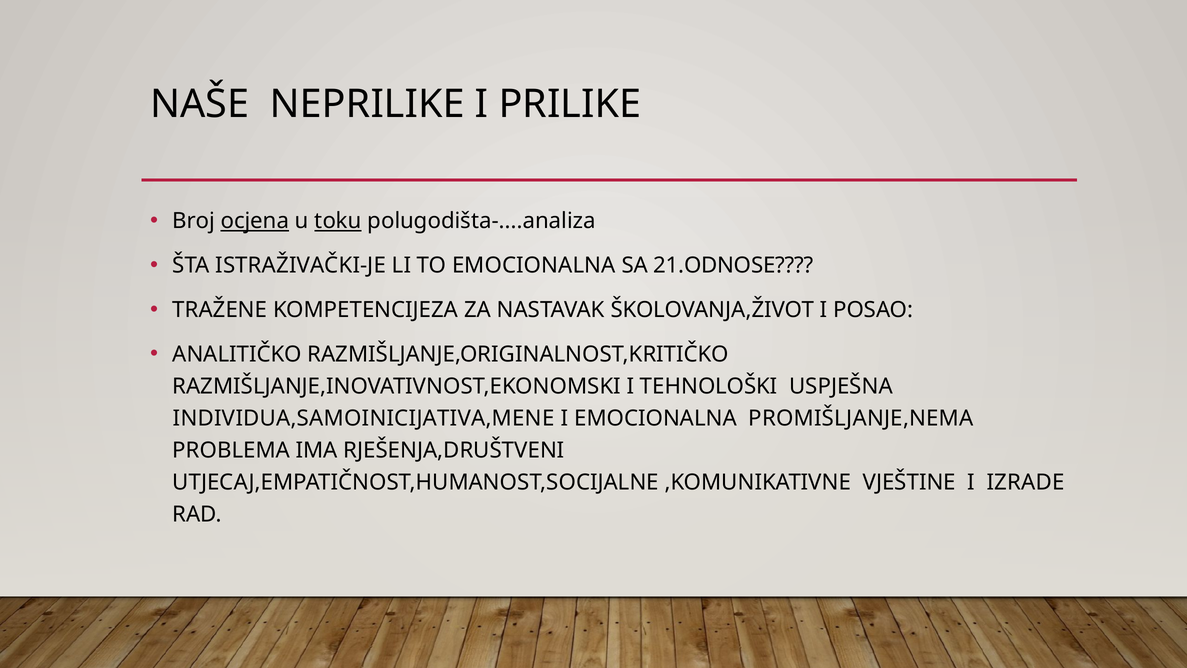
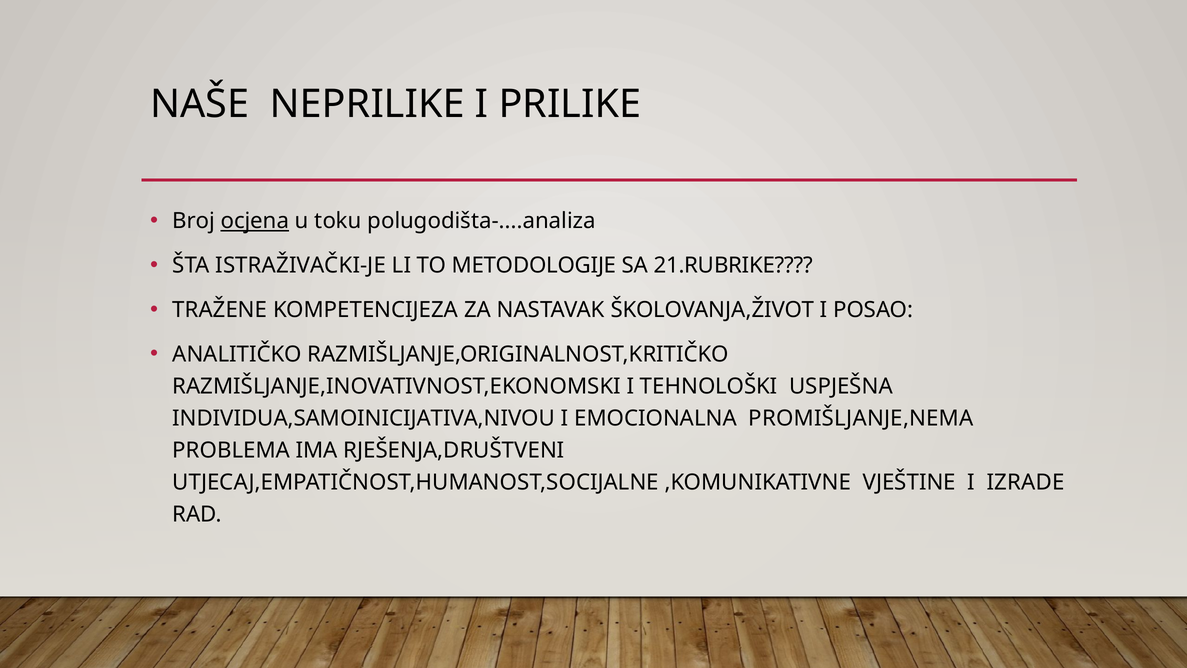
toku underline: present -> none
TO EMOCIONALNA: EMOCIONALNA -> METODOLOGIJE
21.ODNOSE: 21.ODNOSE -> 21.RUBRIKE
INDIVIDUA,SAMOINICIJATIVA,MENE: INDIVIDUA,SAMOINICIJATIVA,MENE -> INDIVIDUA,SAMOINICIJATIVA,NIVOU
